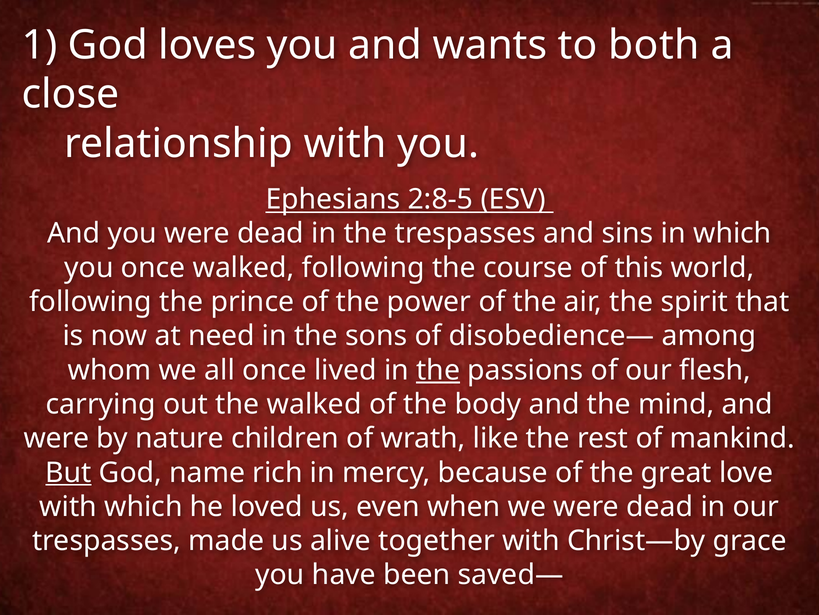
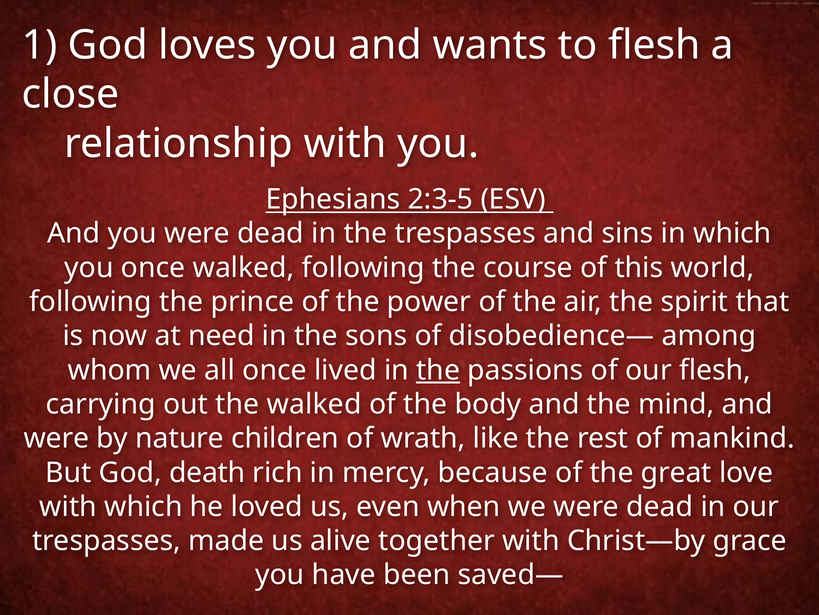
to both: both -> flesh
2:8-5: 2:8-5 -> 2:3-5
But underline: present -> none
name: name -> death
